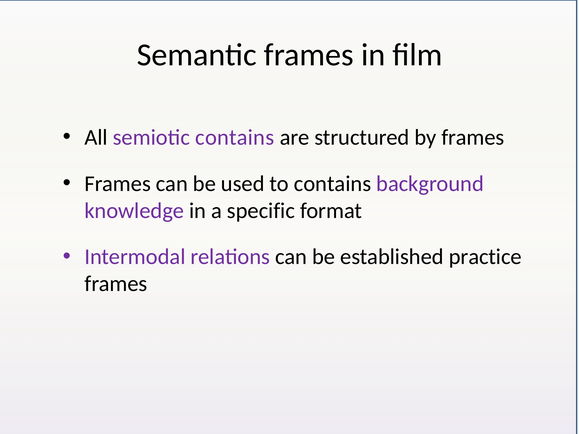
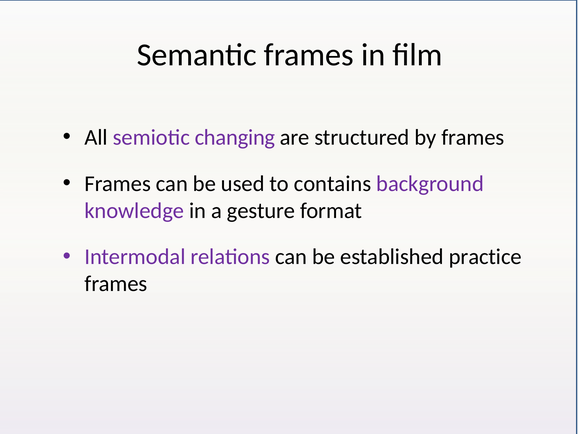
semiotic contains: contains -> changing
specific: specific -> gesture
